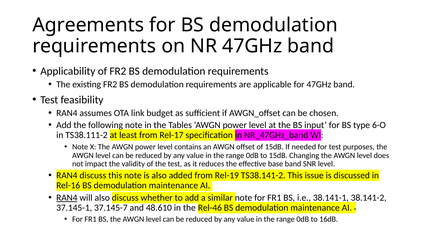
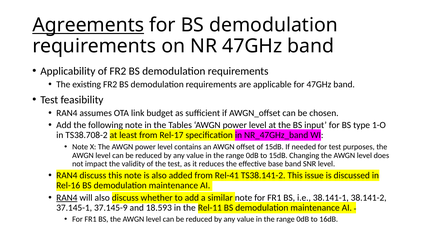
Agreements underline: none -> present
6-O: 6-O -> 1-O
TS38.111-2: TS38.111-2 -> TS38.708-2
Rel-19: Rel-19 -> Rel-41
37.145-7: 37.145-7 -> 37.145-9
48.610: 48.610 -> 18.593
Rel-46: Rel-46 -> Rel-11
